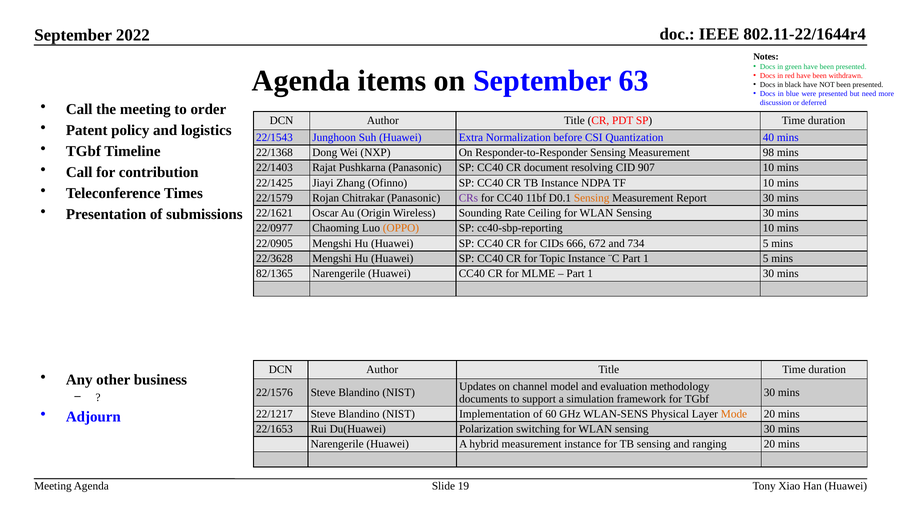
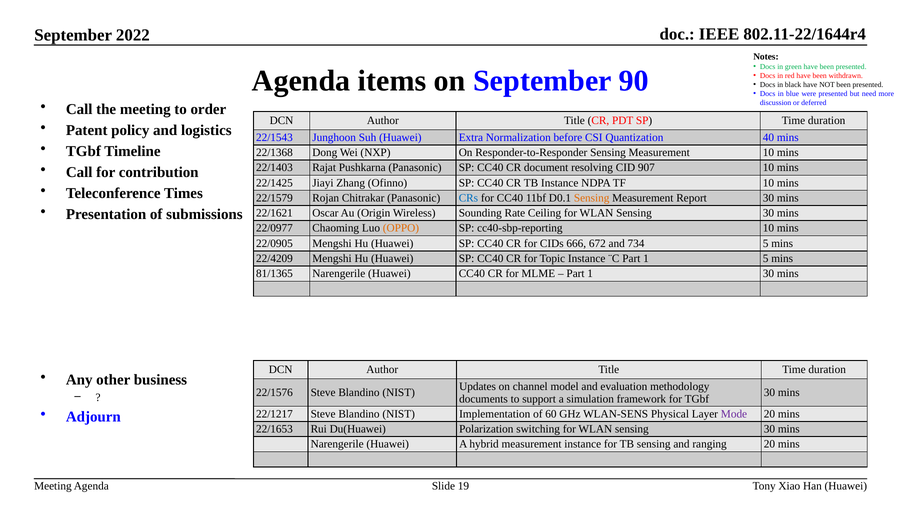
63: 63 -> 90
Measurement 98: 98 -> 10
CRs colour: purple -> blue
22/3628: 22/3628 -> 22/4209
82/1365: 82/1365 -> 81/1365
Mode colour: orange -> purple
